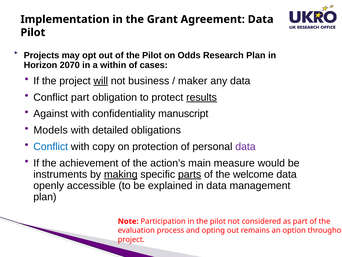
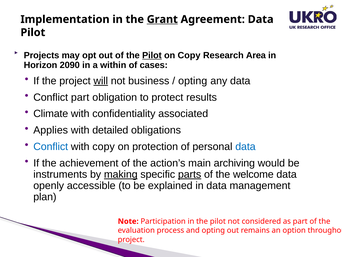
Grant underline: none -> present
Pilot at (152, 55) underline: none -> present
on Odds: Odds -> Copy
Research Plan: Plan -> Area
2070: 2070 -> 2090
maker at (193, 81): maker -> opting
results underline: present -> none
Against: Against -> Climate
manuscript: manuscript -> associated
Models: Models -> Applies
data at (245, 146) colour: purple -> blue
measure: measure -> archiving
